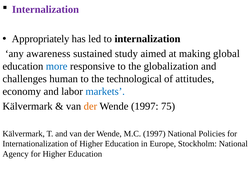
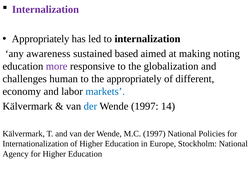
study: study -> based
global: global -> noting
more colour: blue -> purple
the technological: technological -> appropriately
attitudes: attitudes -> different
der at (90, 106) colour: orange -> blue
75: 75 -> 14
